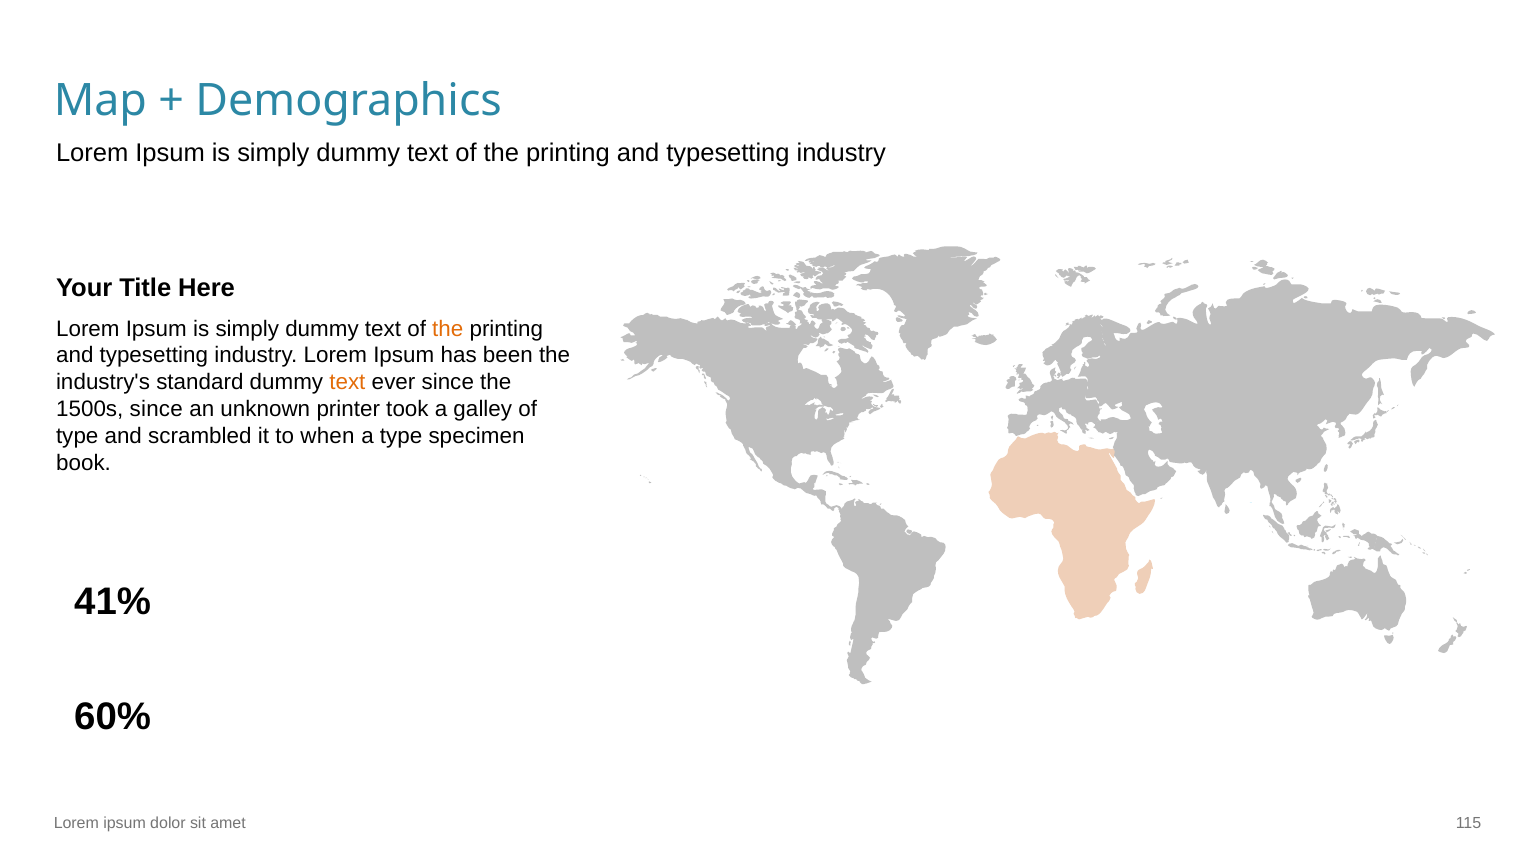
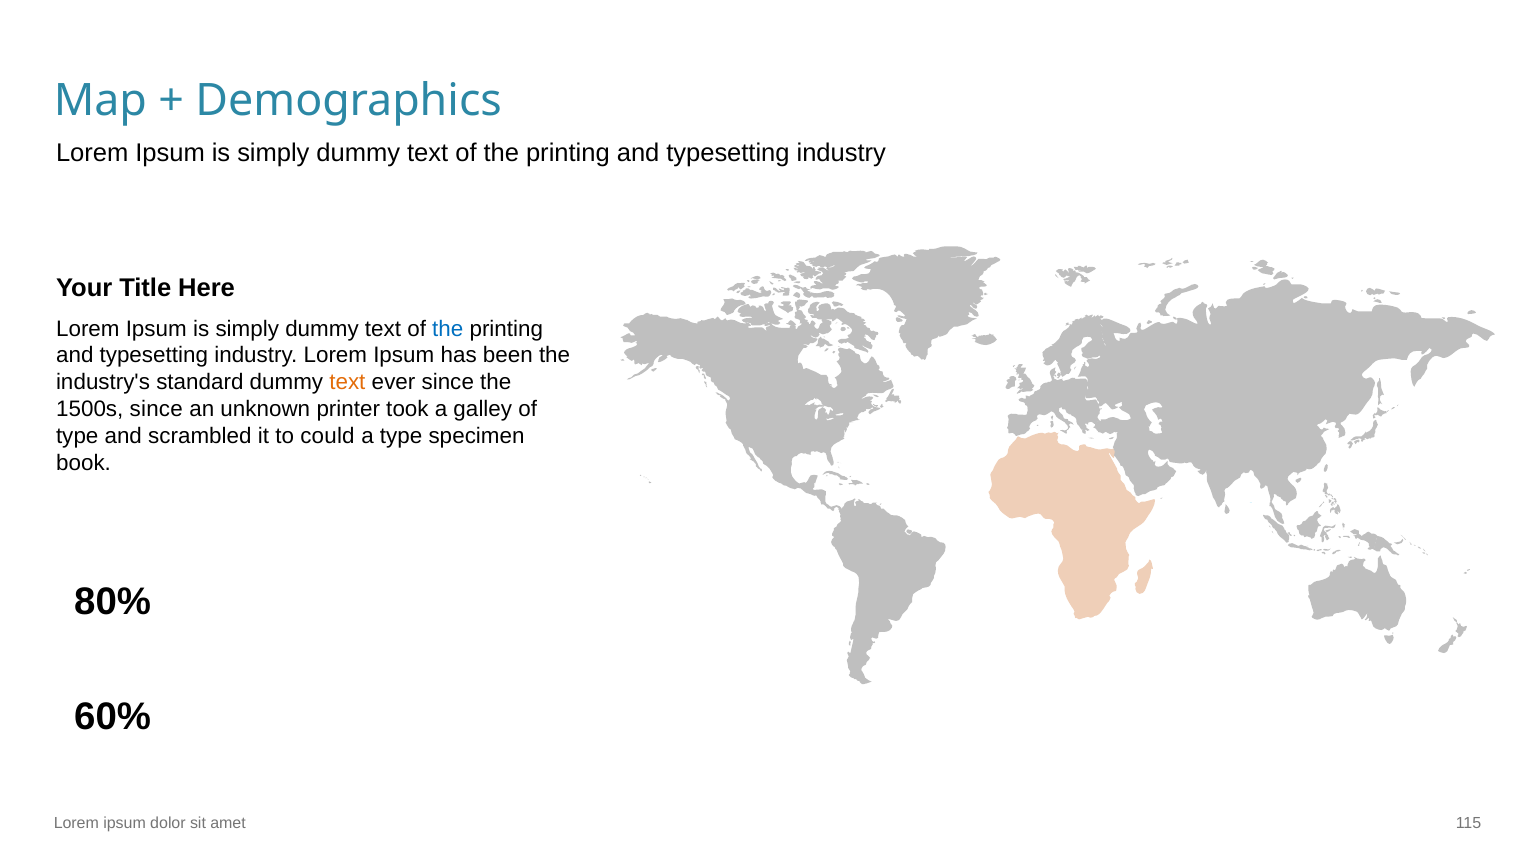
the at (448, 329) colour: orange -> blue
when: when -> could
41%: 41% -> 80%
